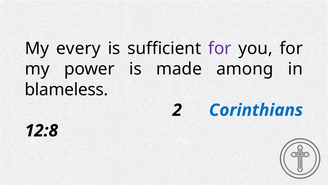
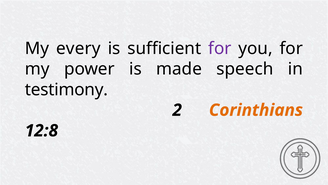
among: among -> speech
blameless: blameless -> testimony
Corinthians colour: blue -> orange
